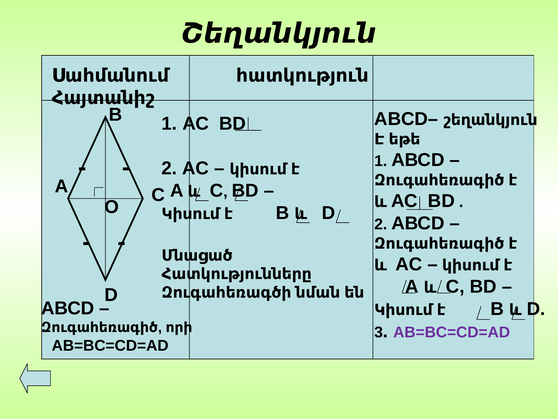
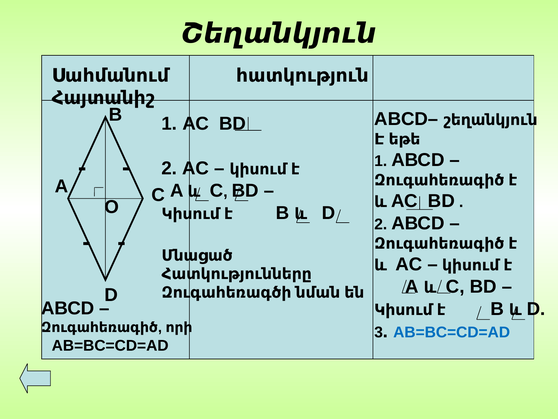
AB=BC=CD=AD at (452, 332) colour: purple -> blue
